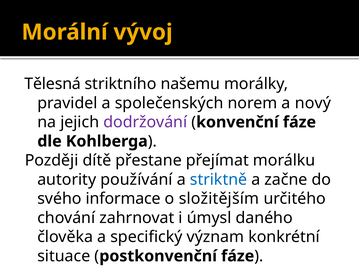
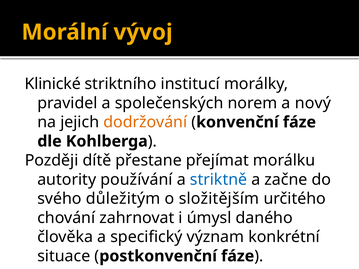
Tělesná: Tělesná -> Klinické
našemu: našemu -> institucí
dodržování colour: purple -> orange
informace: informace -> důležitým
